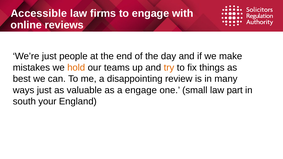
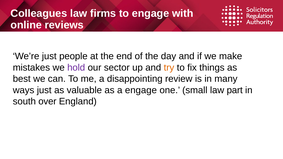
Accessible: Accessible -> Colleagues
hold colour: orange -> purple
teams: teams -> sector
your: your -> over
